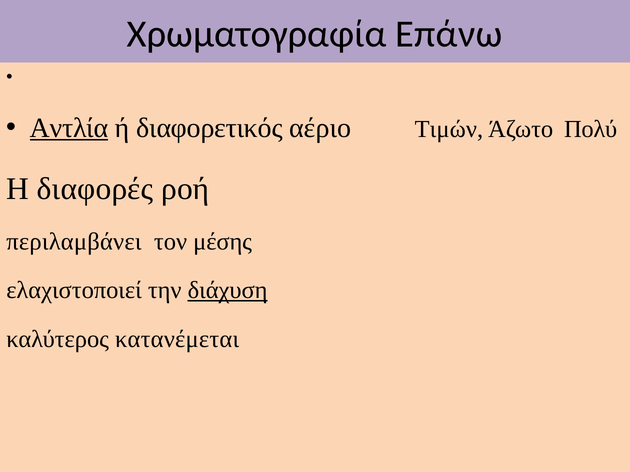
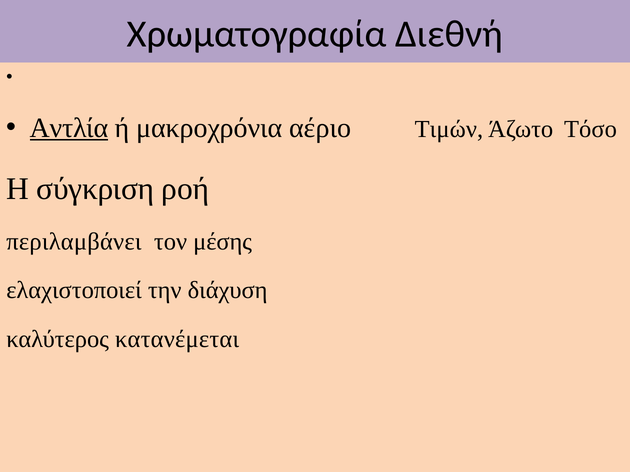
Επάνω: Επάνω -> Διεθνή
διαφορετικός: διαφορετικός -> μακροχρόνια
Πολύ: Πολύ -> Τόσο
διαφορές: διαφορές -> σύγκριση
διάχυση underline: present -> none
